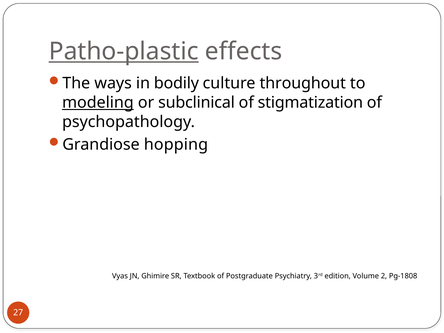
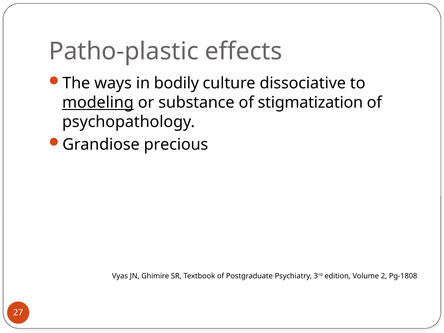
Patho-plastic underline: present -> none
throughout: throughout -> dissociative
subclinical: subclinical -> substance
hopping: hopping -> precious
